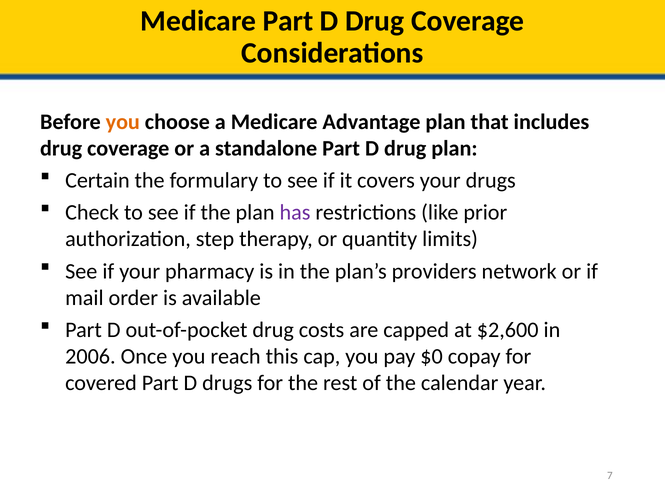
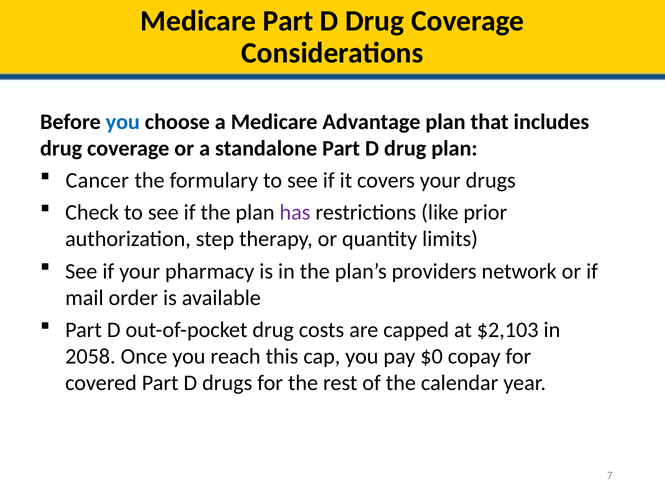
you at (123, 122) colour: orange -> blue
Certain: Certain -> Cancer
$2,600: $2,600 -> $2,103
2006: 2006 -> 2058
